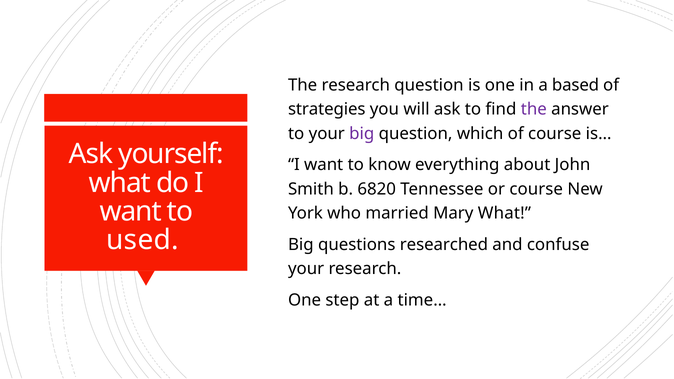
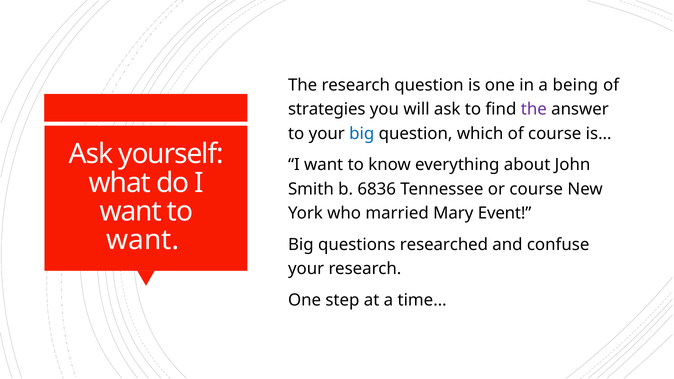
based: based -> being
big at (362, 134) colour: purple -> blue
6820: 6820 -> 6836
Mary What: What -> Event
used at (143, 240): used -> want
